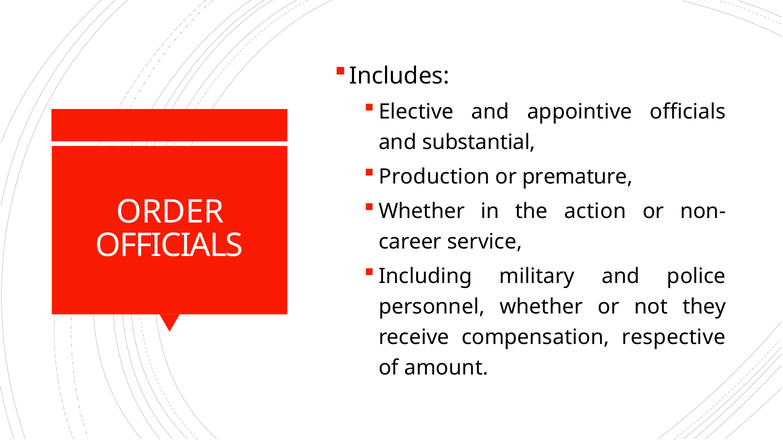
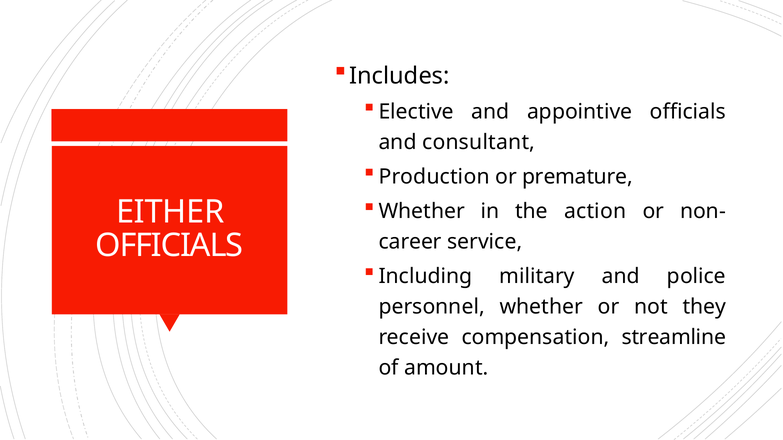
substantial: substantial -> consultant
ORDER: ORDER -> EITHER
respective: respective -> streamline
